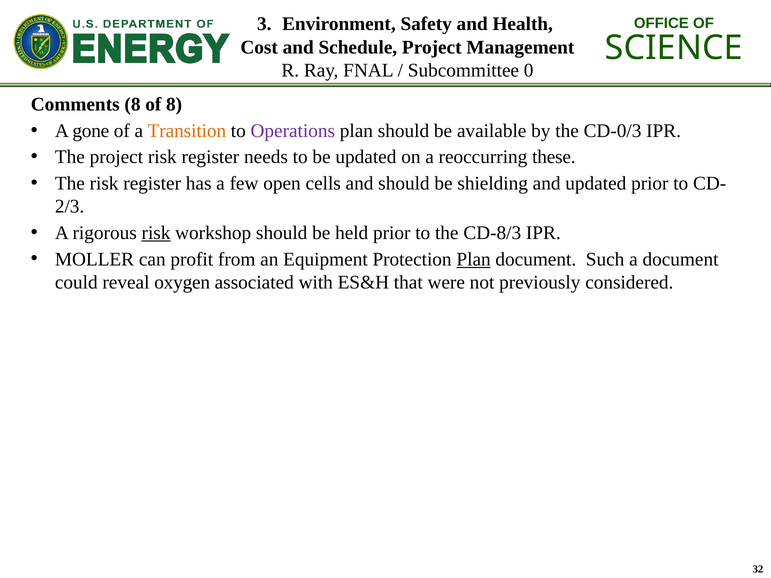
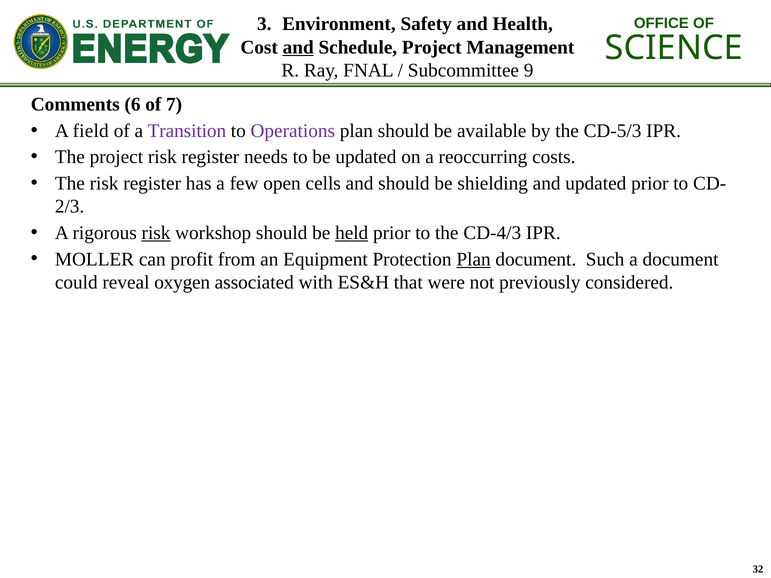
and at (298, 47) underline: none -> present
0: 0 -> 9
Comments 8: 8 -> 6
of 8: 8 -> 7
gone: gone -> field
Transition colour: orange -> purple
CD-0/3: CD-0/3 -> CD-5/3
these: these -> costs
held underline: none -> present
CD-8/3: CD-8/3 -> CD-4/3
